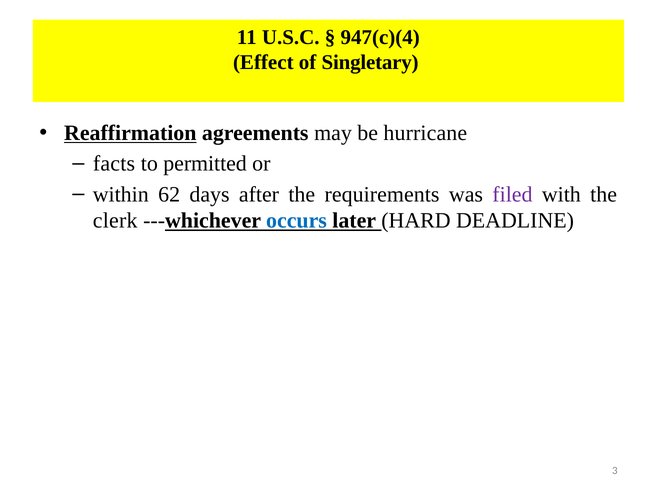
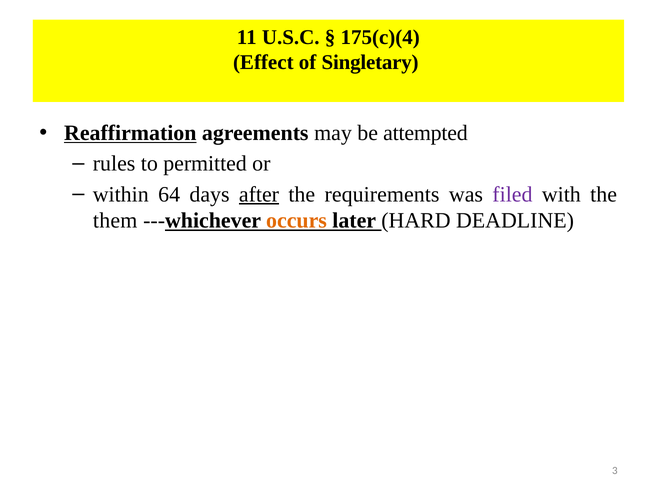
947(c)(4: 947(c)(4 -> 175(c)(4
hurricane: hurricane -> attempted
facts: facts -> rules
62: 62 -> 64
after underline: none -> present
clerk: clerk -> them
occurs colour: blue -> orange
